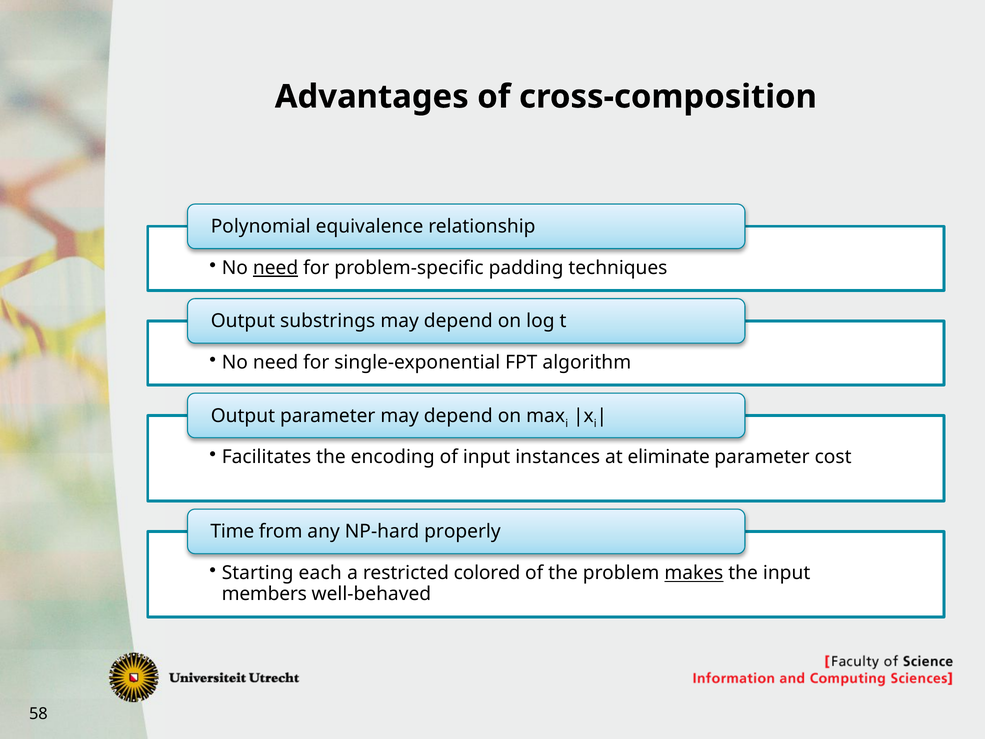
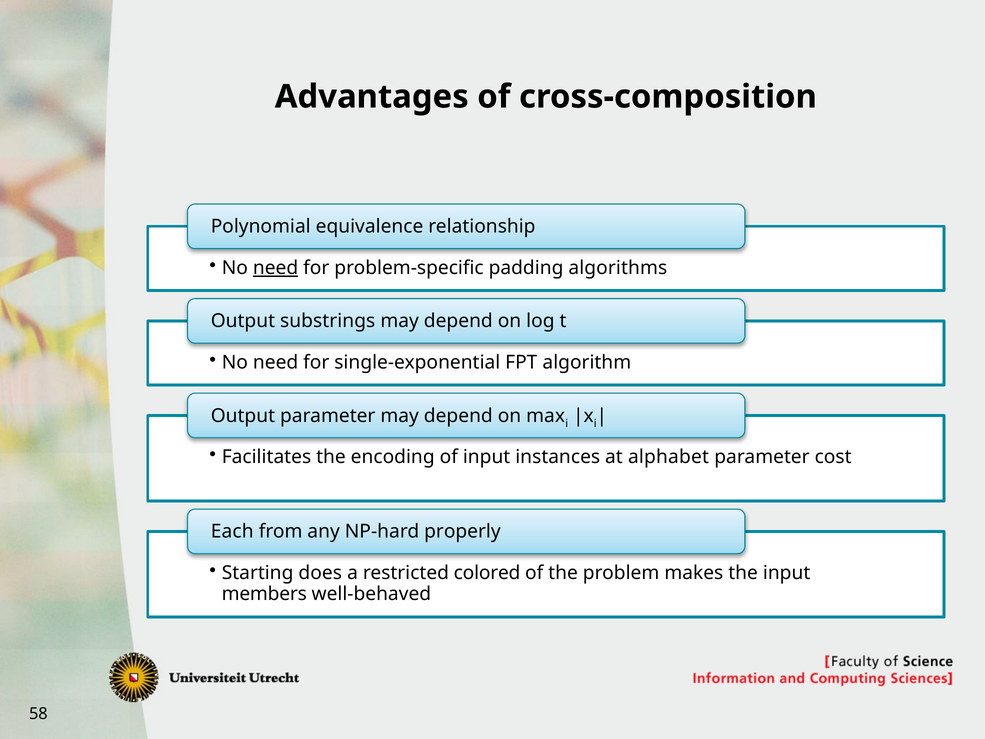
techniques: techniques -> algorithms
eliminate: eliminate -> alphabet
Time: Time -> Each
each: each -> does
makes underline: present -> none
